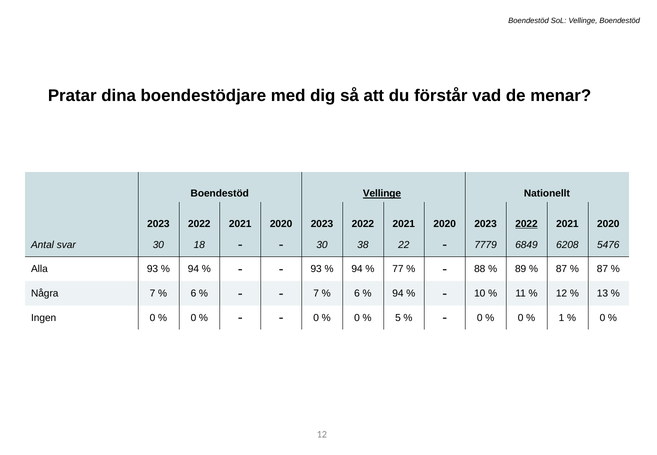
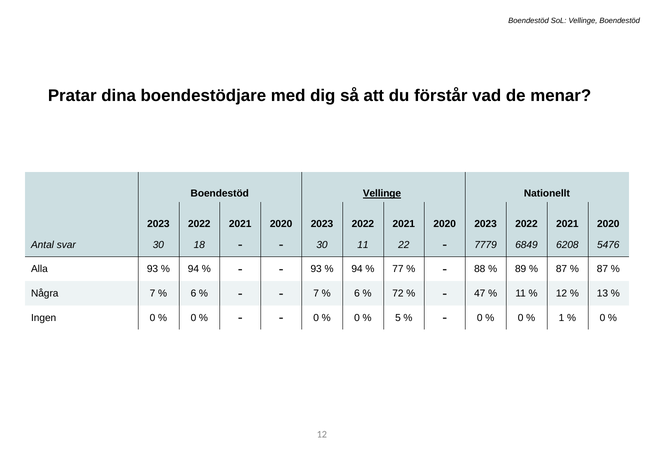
2022 at (526, 224) underline: present -> none
30 38: 38 -> 11
94 at (398, 293): 94 -> 72
10: 10 -> 47
